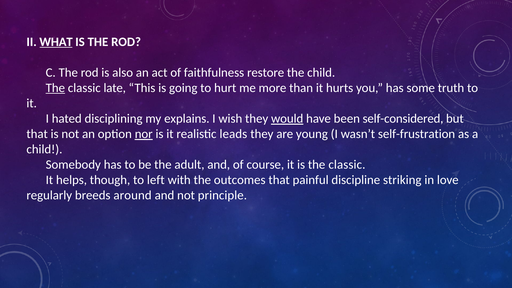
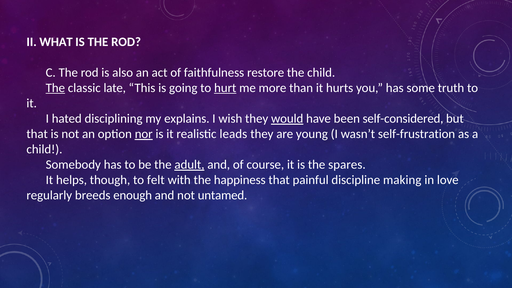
WHAT underline: present -> none
hurt underline: none -> present
adult underline: none -> present
is the classic: classic -> spares
left: left -> felt
outcomes: outcomes -> happiness
striking: striking -> making
around: around -> enough
principle: principle -> untamed
